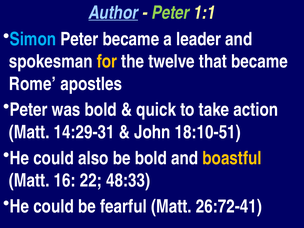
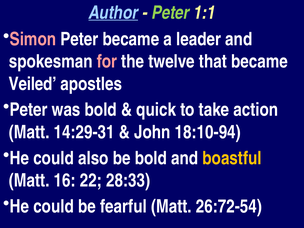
Simon colour: light blue -> pink
for colour: yellow -> pink
Rome: Rome -> Veiled
18:10-51: 18:10-51 -> 18:10-94
48:33: 48:33 -> 28:33
26:72-41: 26:72-41 -> 26:72-54
